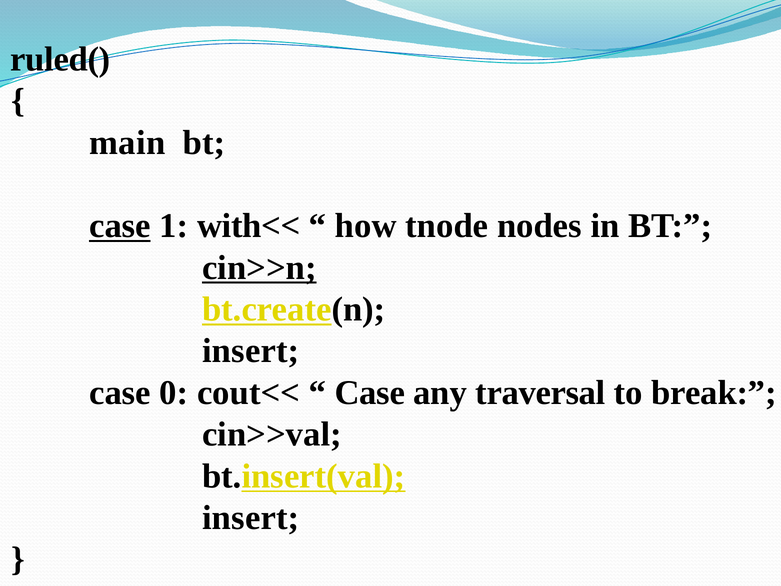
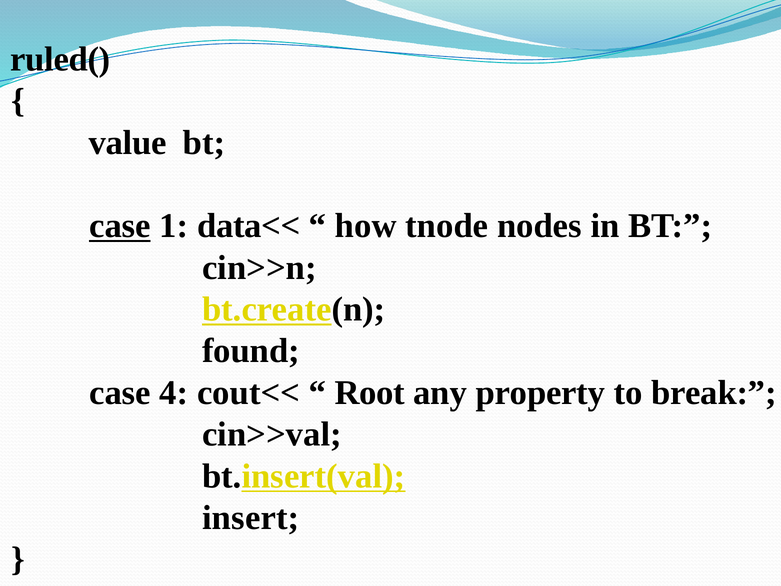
main: main -> value
with<<: with<< -> data<<
cin>>n underline: present -> none
insert at (251, 351): insert -> found
0: 0 -> 4
Case at (370, 393): Case -> Root
traversal: traversal -> property
